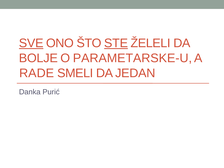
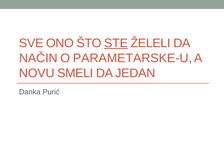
SVE underline: present -> none
BOLJE: BOLJE -> NAČIN
RADE: RADE -> NOVU
